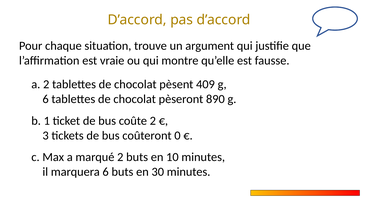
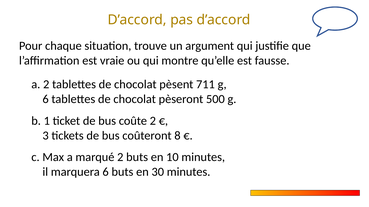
409: 409 -> 711
890: 890 -> 500
0: 0 -> 8
